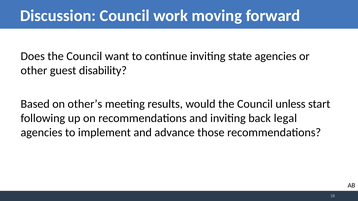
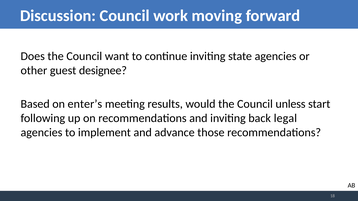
disability: disability -> designee
other’s: other’s -> enter’s
